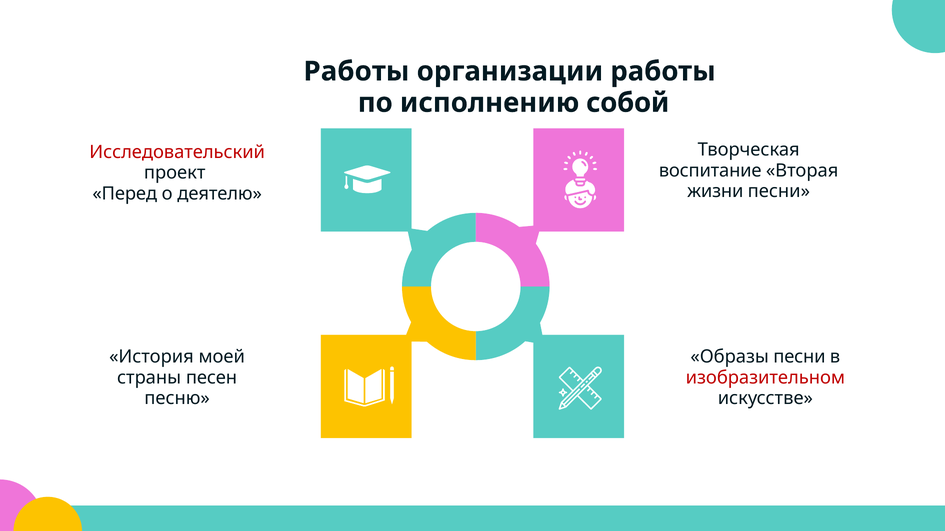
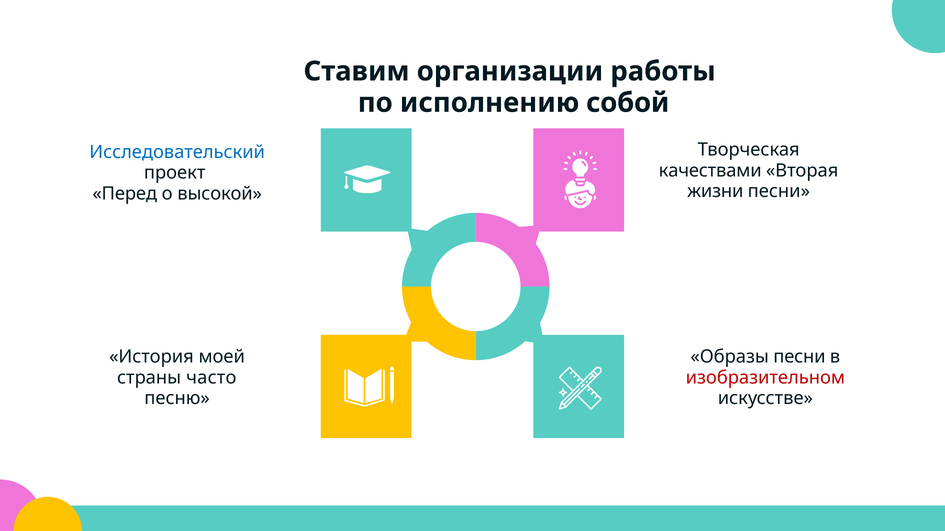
Работы at (356, 71): Работы -> Ставим
Исследовательский colour: red -> blue
воспитание: воспитание -> качествами
деятелю: деятелю -> высокой
песен: песен -> часто
